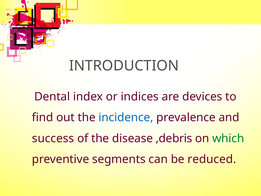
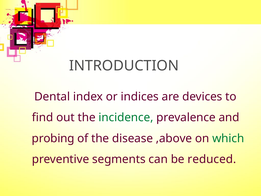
incidence colour: blue -> green
success: success -> probing
,debris: ,debris -> ,above
